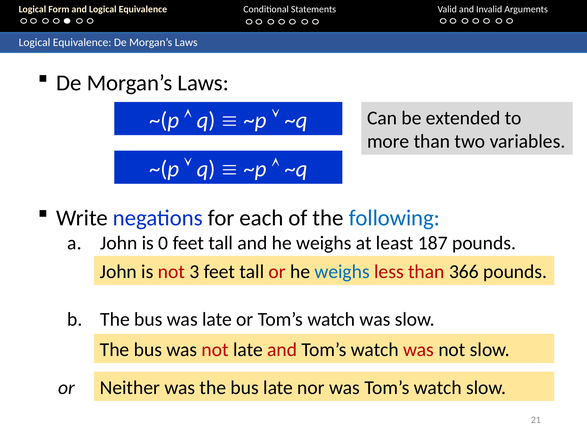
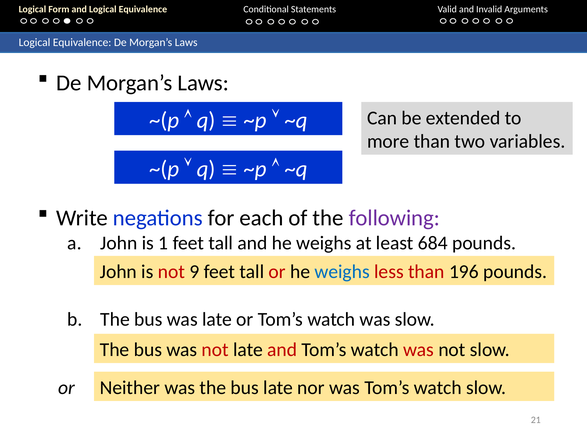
following colour: blue -> purple
0: 0 -> 1
187: 187 -> 684
3: 3 -> 9
366: 366 -> 196
